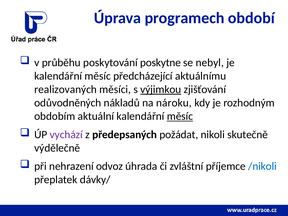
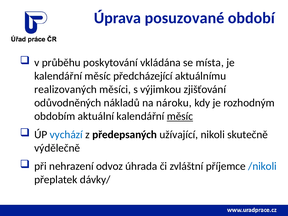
programech: programech -> posuzované
poskytne: poskytne -> vkládána
nebyl: nebyl -> místa
výjimkou underline: present -> none
vychází colour: purple -> blue
požádat: požádat -> užívající
